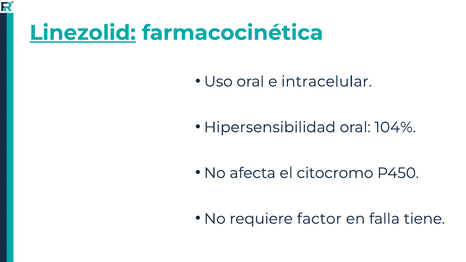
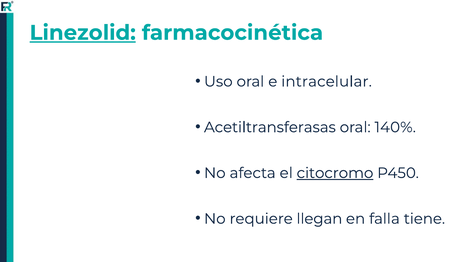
Hipersensibilidad: Hipersensibilidad -> Acetiltransferasas
104%: 104% -> 140%
citocromo underline: none -> present
factor: factor -> llegan
